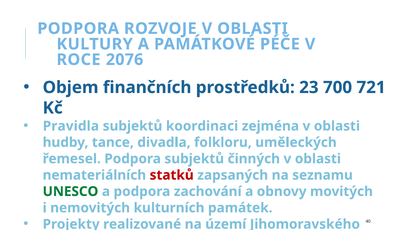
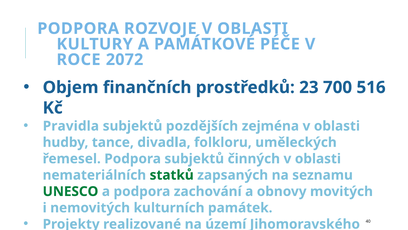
2076: 2076 -> 2072
721: 721 -> 516
koordinaci: koordinaci -> pozdějších
statků colour: red -> green
